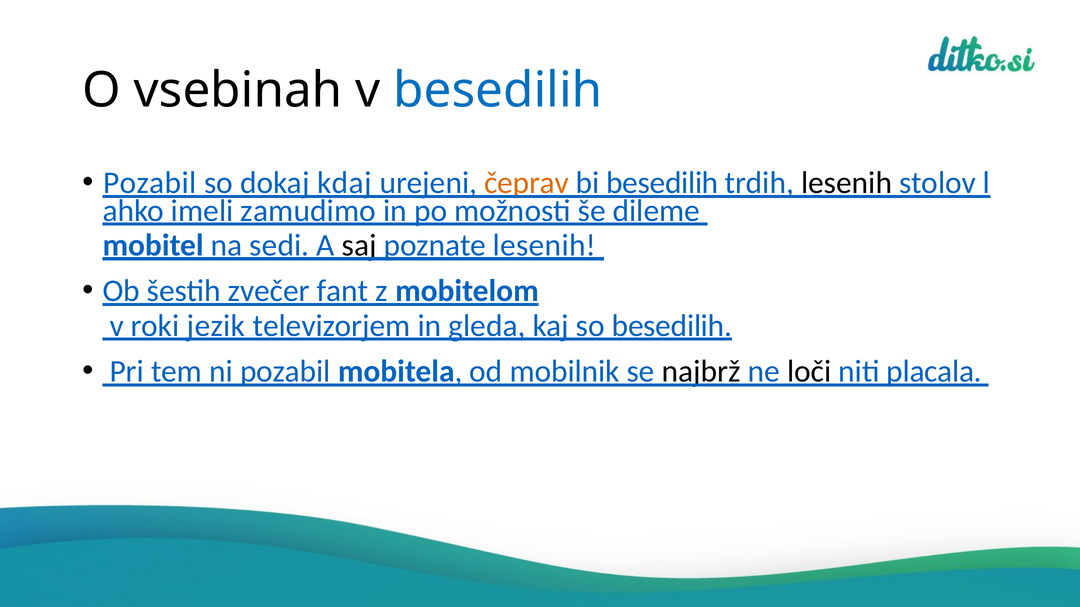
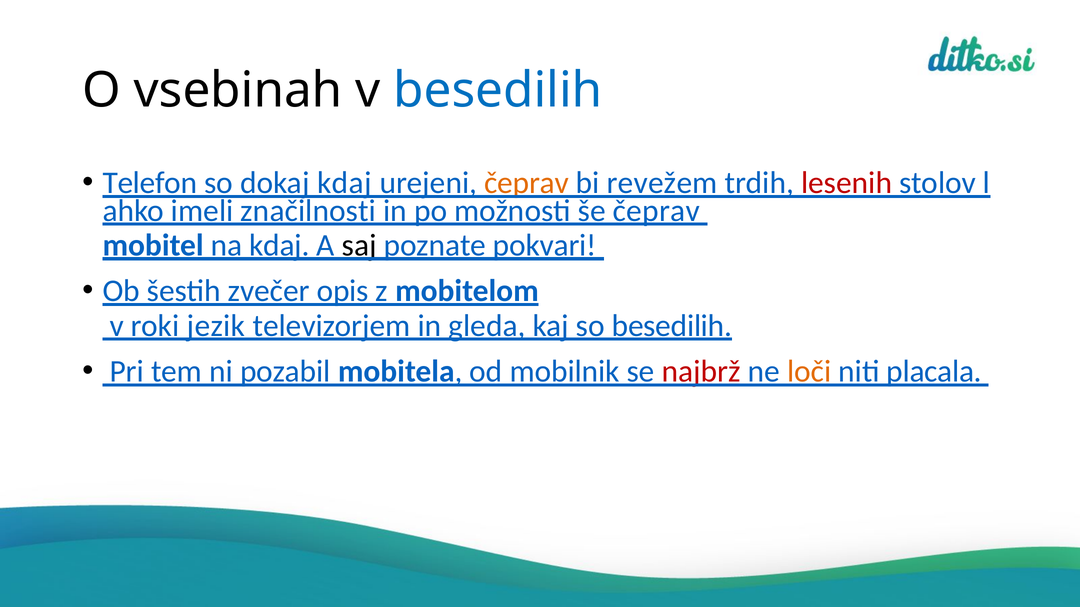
Pozabil at (150, 183): Pozabil -> Telefon
bi besedilih: besedilih -> revežem
lesenih at (847, 183) colour: black -> red
zamudimo: zamudimo -> značilnosti
še dileme: dileme -> čeprav
na sedi: sedi -> kdaj
poznate lesenih: lesenih -> pokvari
fant: fant -> opis
najbrž colour: black -> red
loči colour: black -> orange
